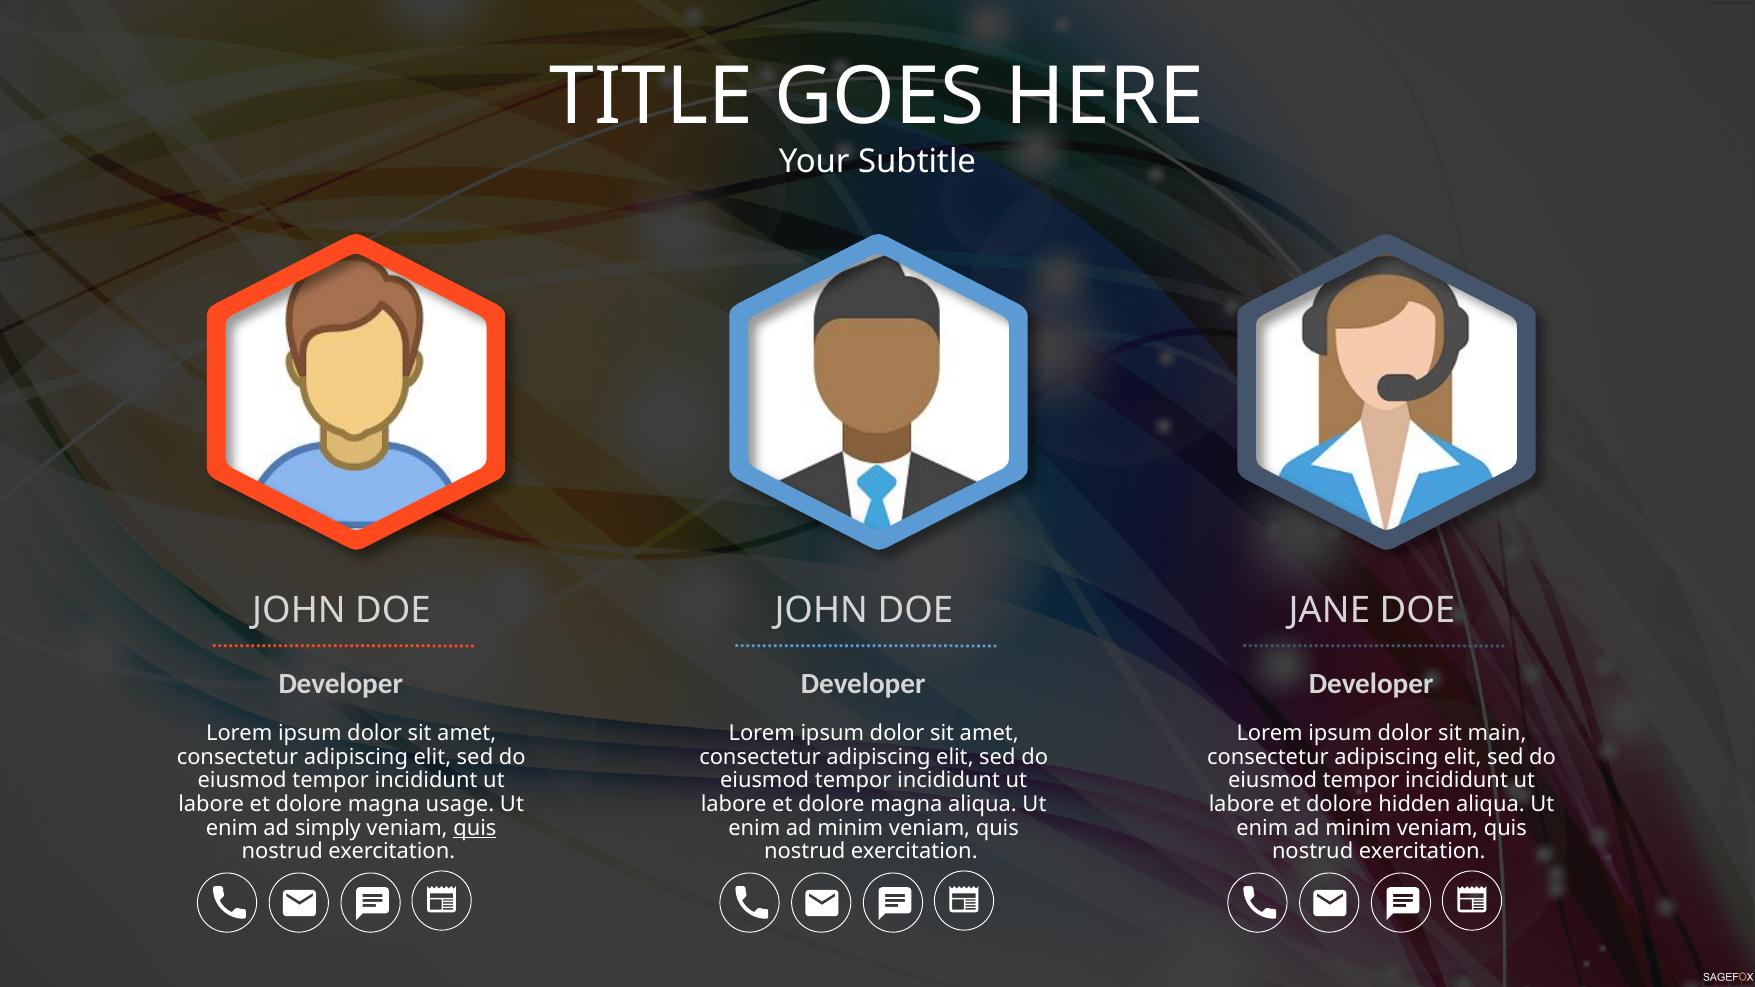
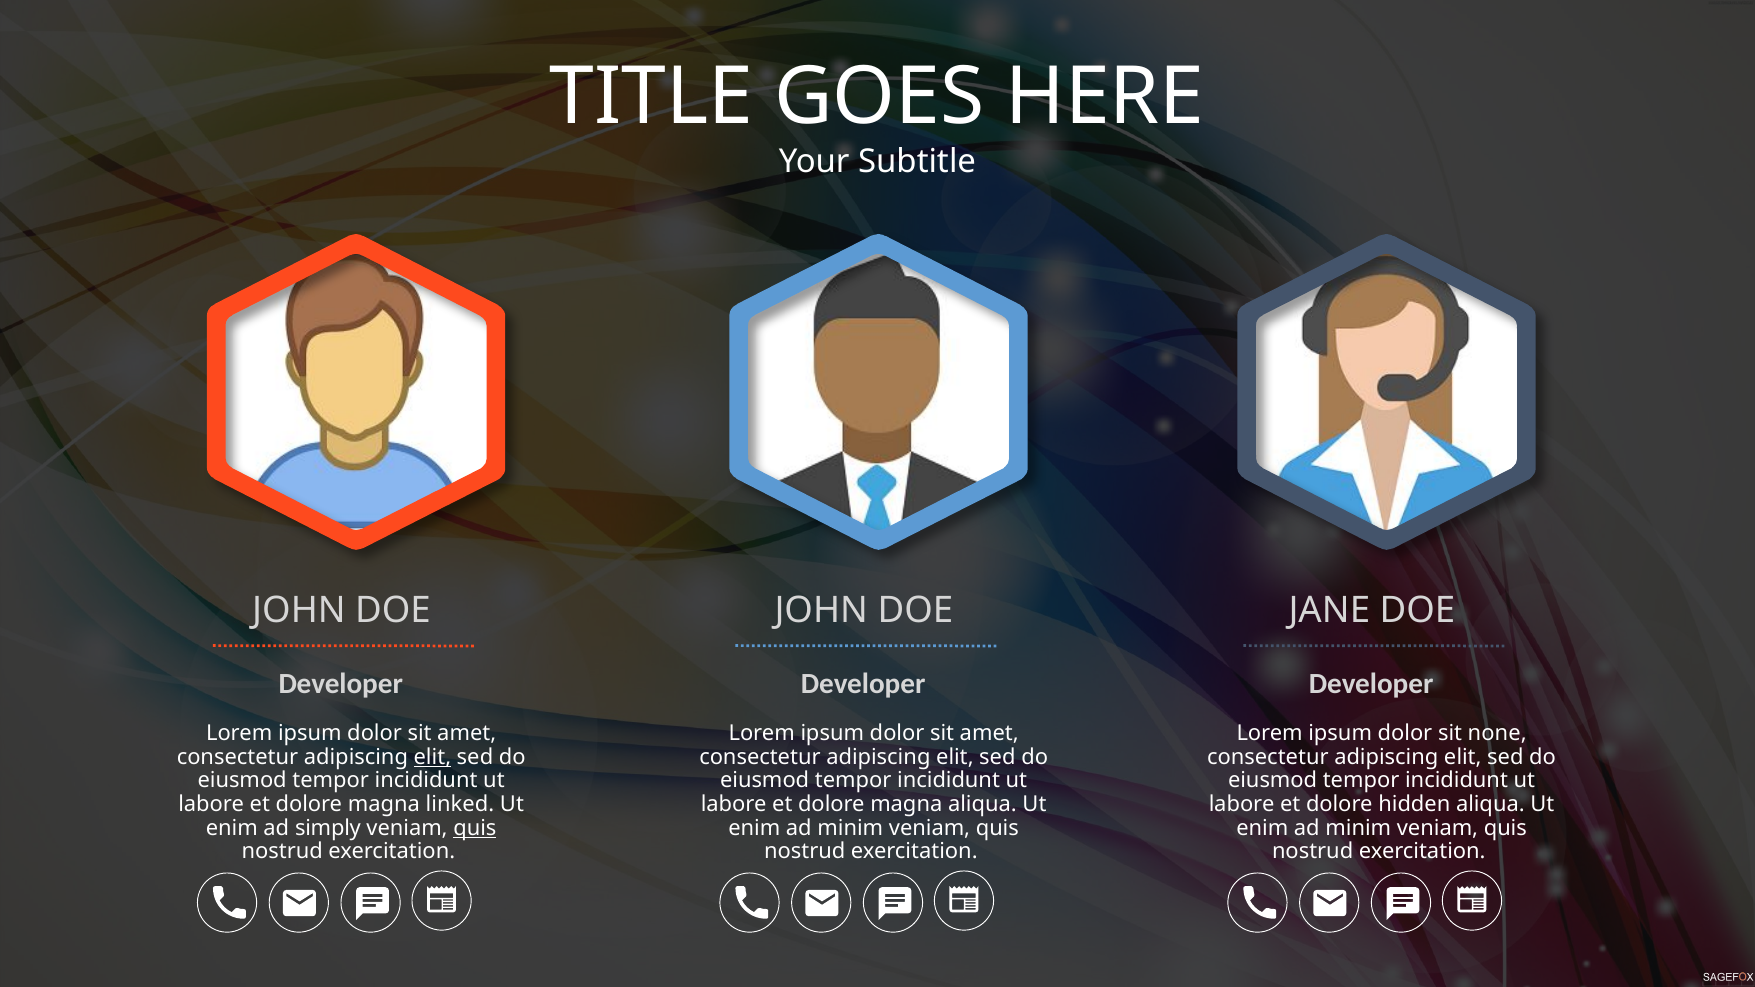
main: main -> none
elit at (432, 757) underline: none -> present
usage: usage -> linked
